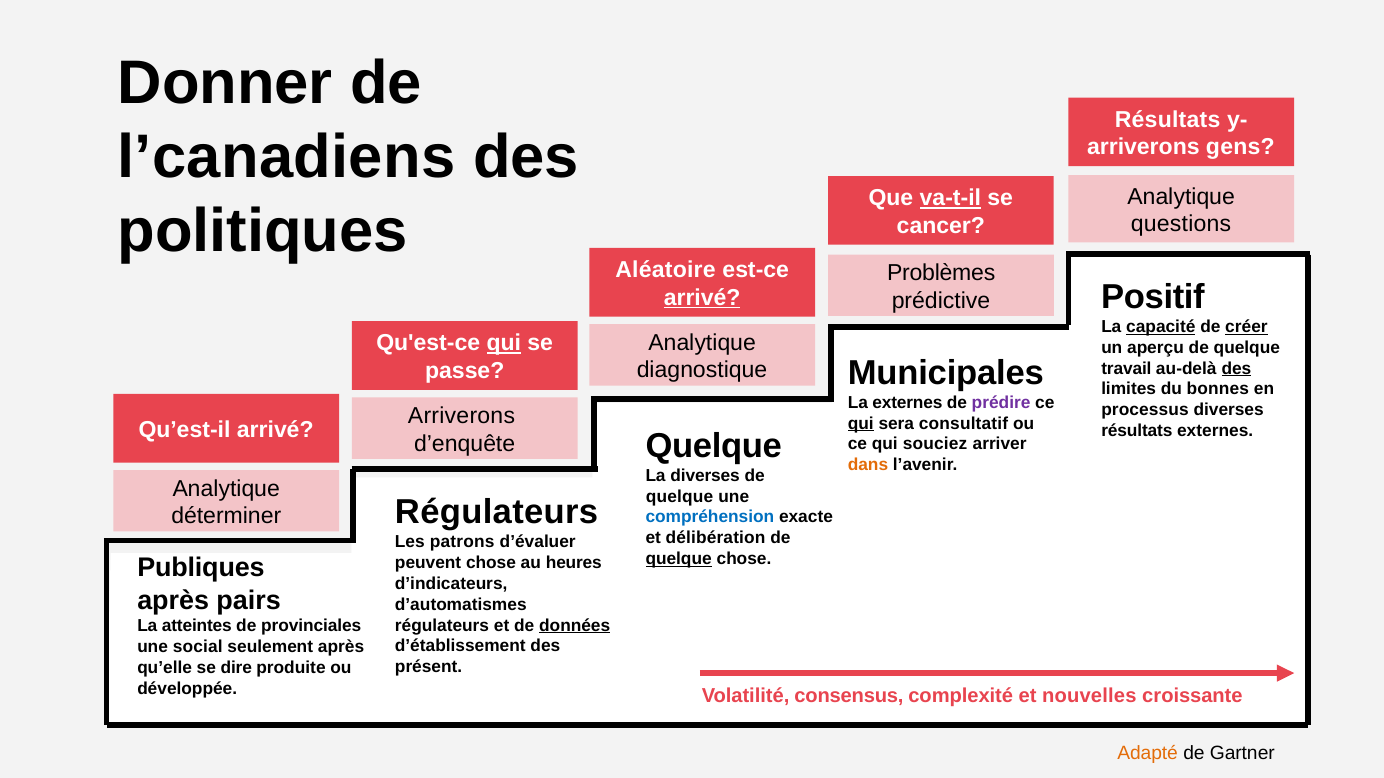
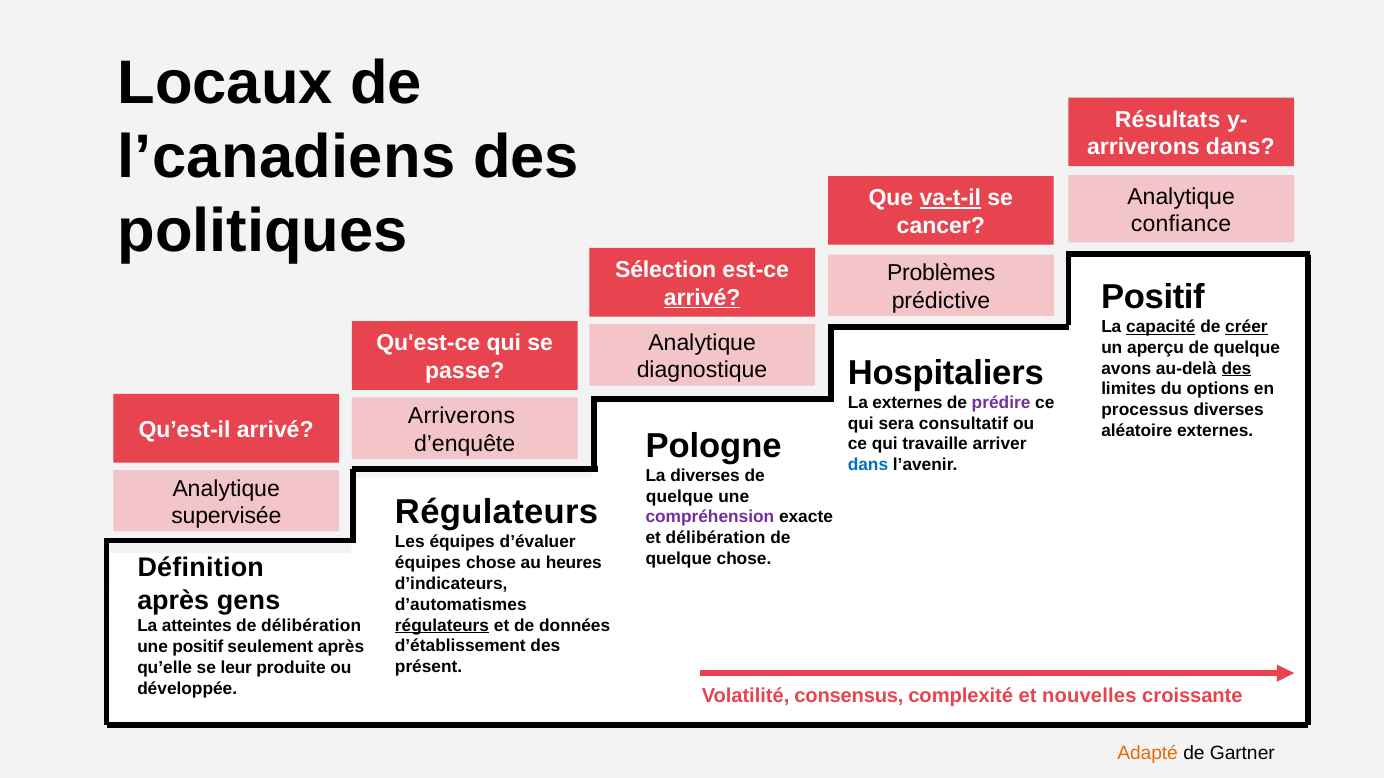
Donner: Donner -> Locaux
arriverons gens: gens -> dans
questions: questions -> confiance
Aléatoire: Aléatoire -> Sélection
qui at (504, 344) underline: present -> none
Municipales: Municipales -> Hospitaliers
travail: travail -> avons
bonnes: bonnes -> options
qui at (861, 424) underline: present -> none
résultats at (1137, 431): résultats -> aléatoire
Quelque at (714, 446): Quelque -> Pologne
souciez: souciez -> travaille
dans at (868, 465) colour: orange -> blue
déterminer: déterminer -> supervisée
compréhension colour: blue -> purple
Les patrons: patrons -> équipes
quelque at (679, 559) underline: present -> none
peuvent at (428, 563): peuvent -> équipes
Publiques: Publiques -> Définition
pairs: pairs -> gens
régulateurs at (442, 626) underline: none -> present
données underline: present -> none
de provinciales: provinciales -> délibération
une social: social -> positif
dire: dire -> leur
